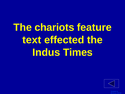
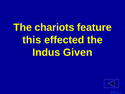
text: text -> this
Times: Times -> Given
